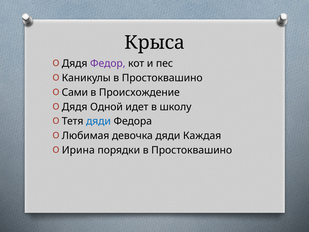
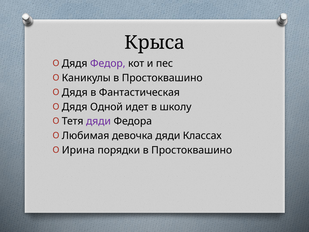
Сами at (75, 92): Сами -> Дядя
Происхождение: Происхождение -> Фантастическая
дяди at (98, 121) colour: blue -> purple
Каждая: Каждая -> Классах
